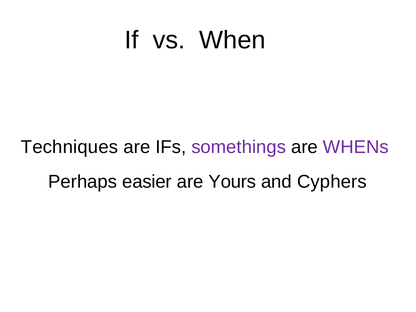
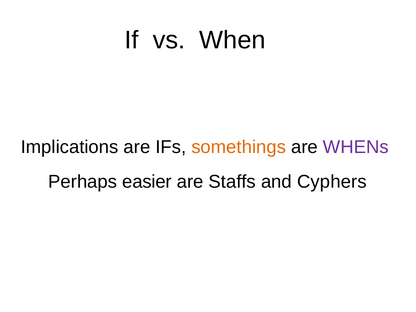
Techniques: Techniques -> Implications
somethings colour: purple -> orange
Yours: Yours -> Staffs
